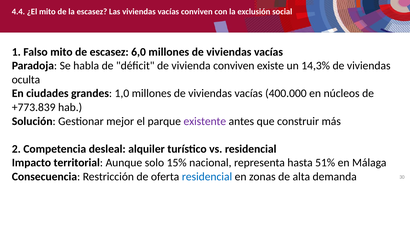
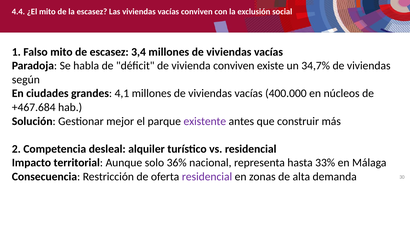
6,0: 6,0 -> 3,4
14,3%: 14,3% -> 34,7%
oculta: oculta -> según
1,0: 1,0 -> 4,1
+773.839: +773.839 -> +467.684
15%: 15% -> 36%
51%: 51% -> 33%
residencial at (207, 176) colour: blue -> purple
